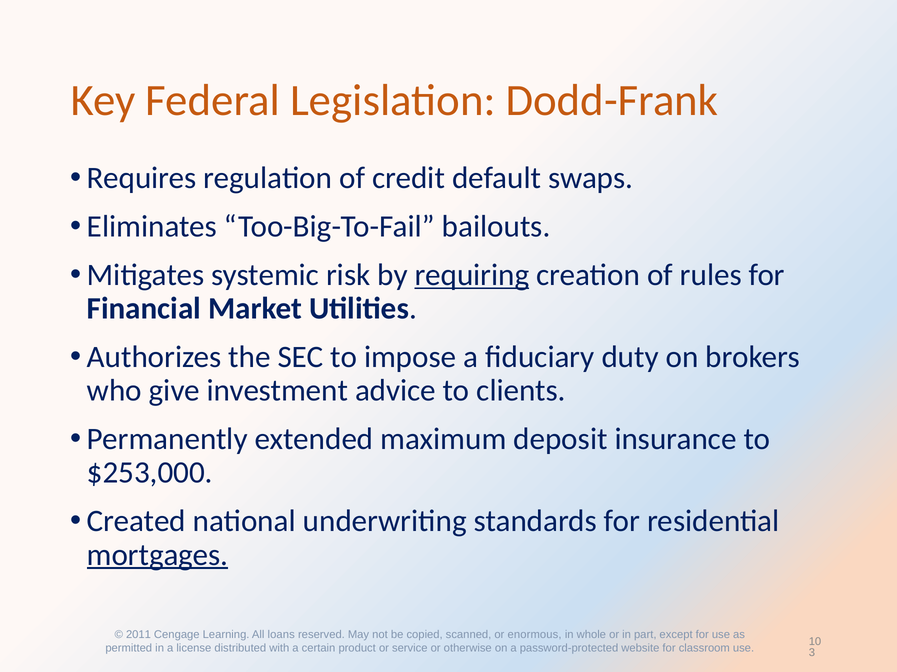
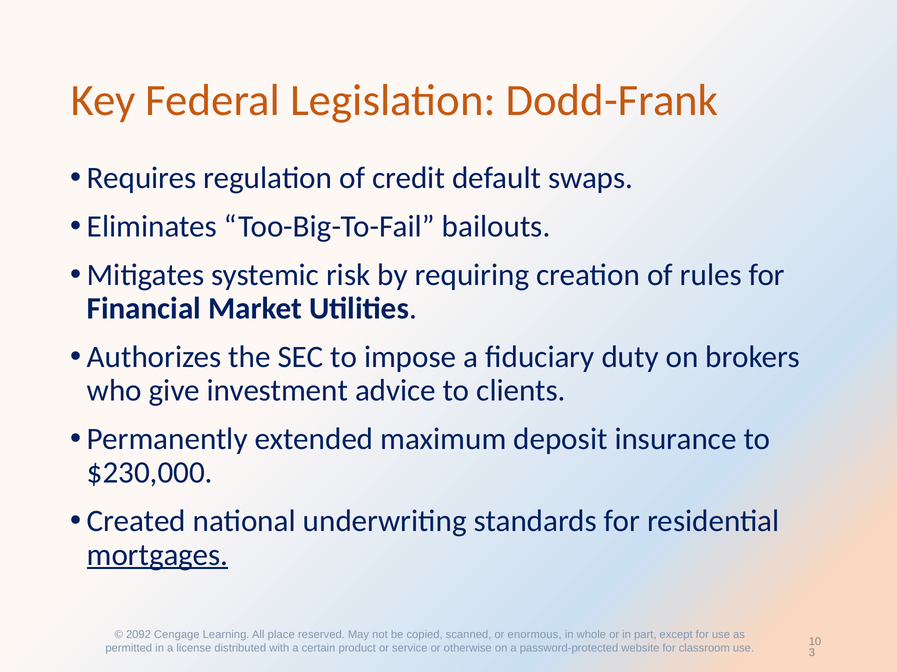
requiring underline: present -> none
$253,000: $253,000 -> $230,000
2011: 2011 -> 2092
loans: loans -> place
